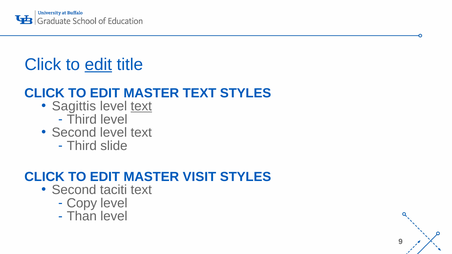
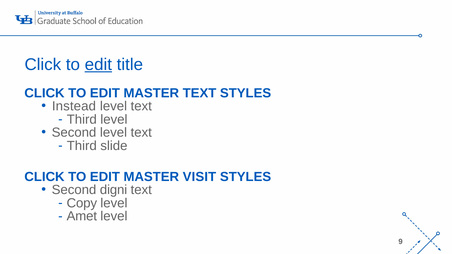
Sagittis: Sagittis -> Instead
text at (141, 106) underline: present -> none
taciti: taciti -> digni
Than: Than -> Amet
